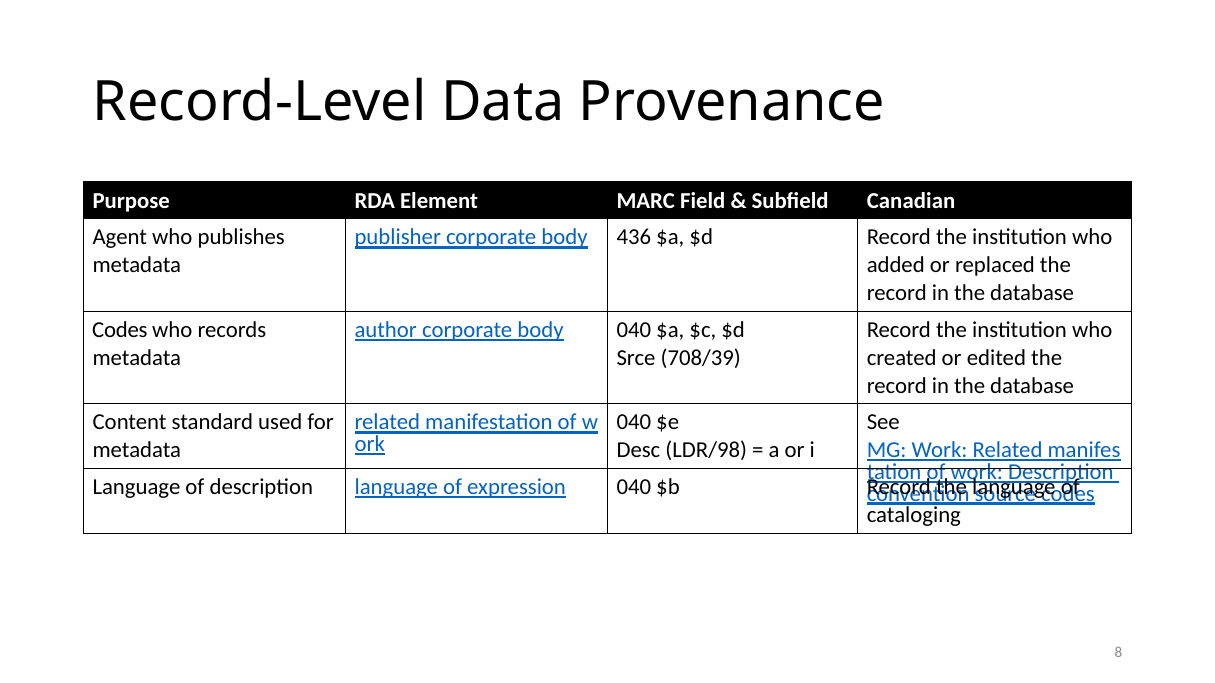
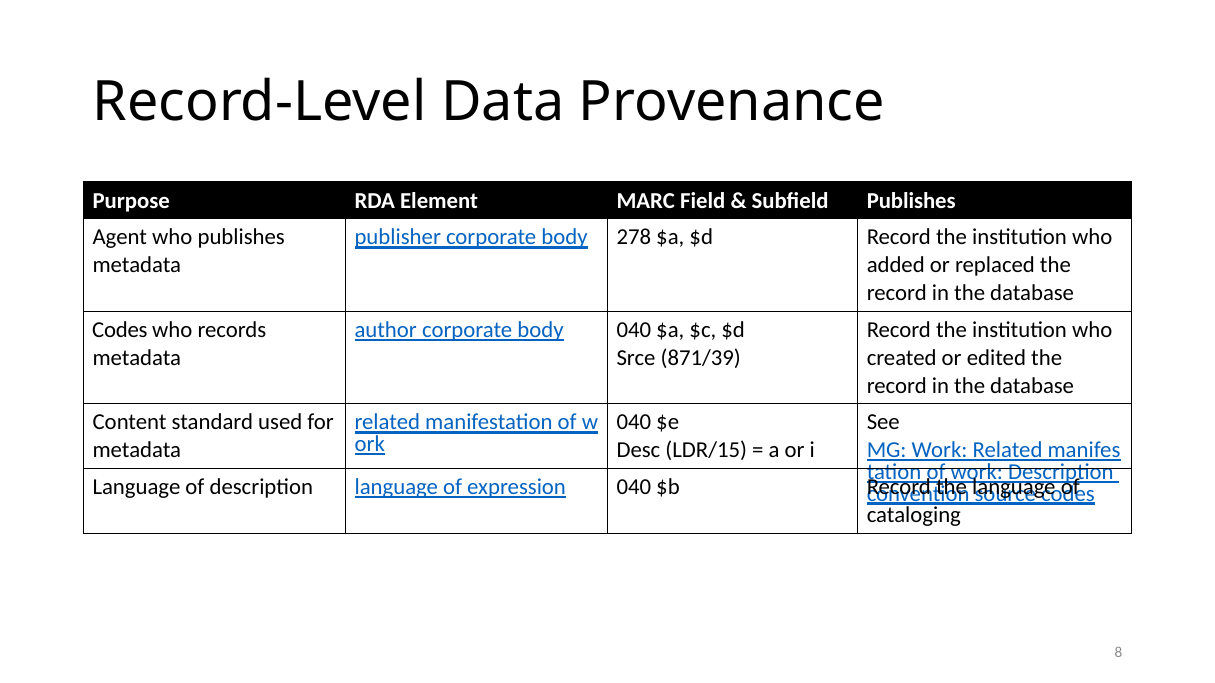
Subfield Canadian: Canadian -> Publishes
436: 436 -> 278
708/39: 708/39 -> 871/39
LDR/98: LDR/98 -> LDR/15
